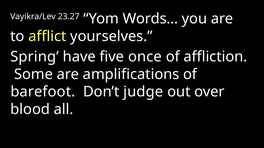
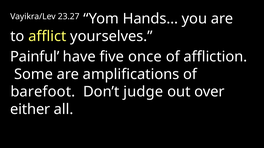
Words…: Words… -> Hands…
Spring: Spring -> Painful
blood: blood -> either
